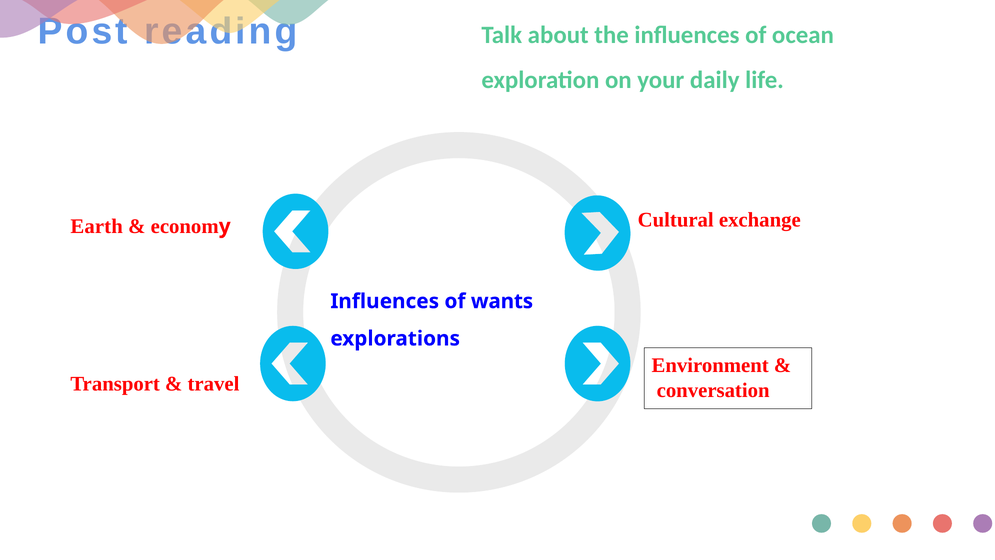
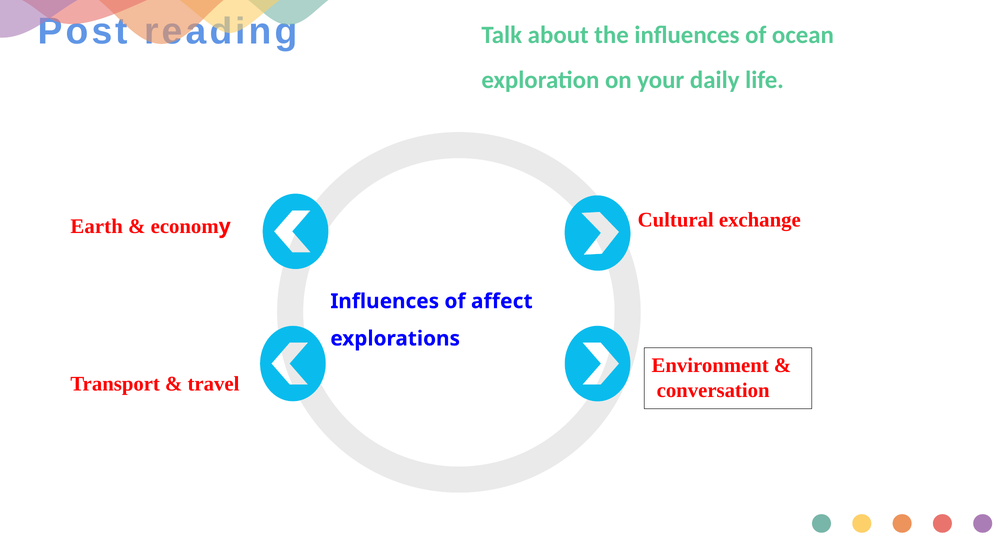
wants: wants -> affect
